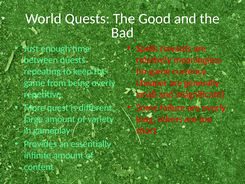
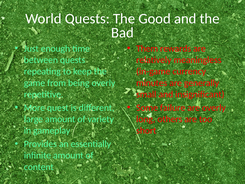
Spells: Spells -> Them
cheaper: cheaper -> minutes
